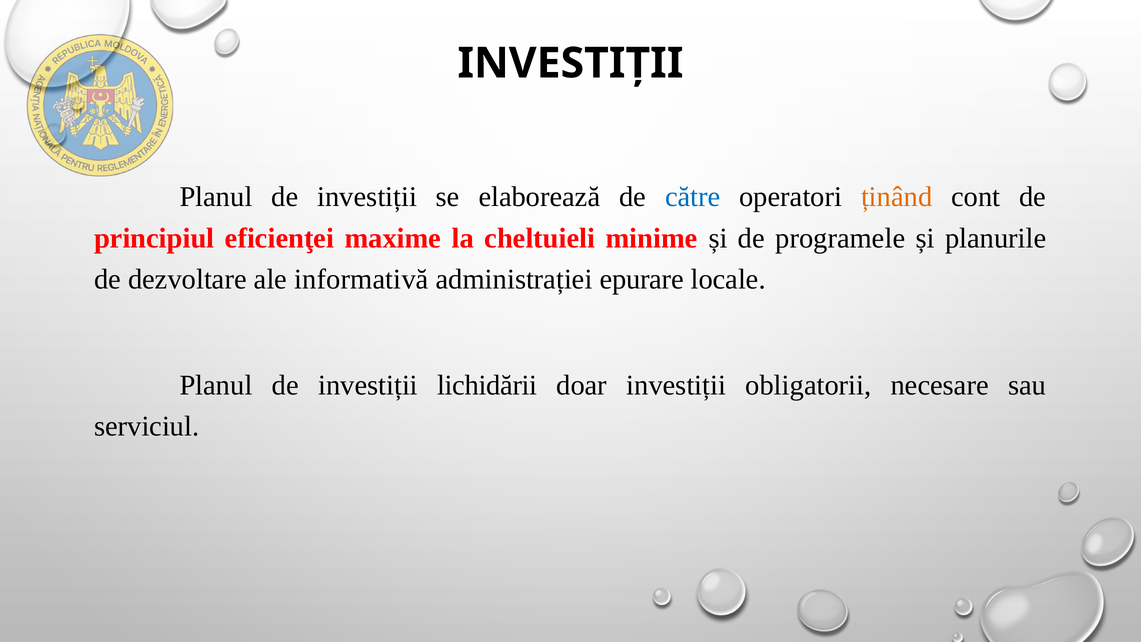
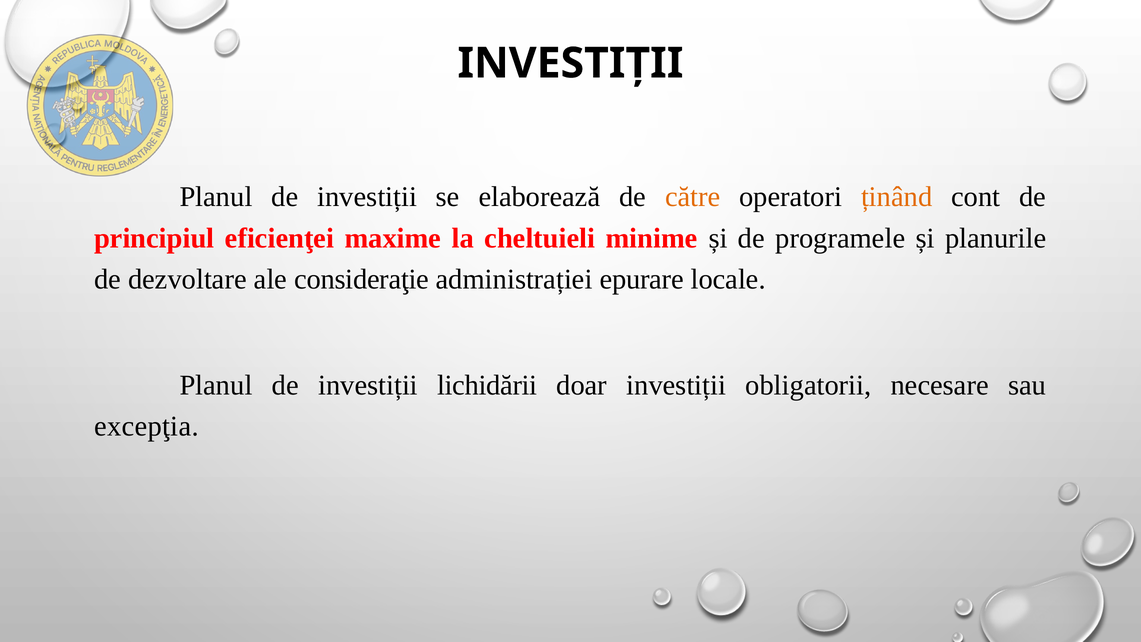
către colour: blue -> orange
informativă: informativă -> consideraţie
serviciul: serviciul -> excepţia
